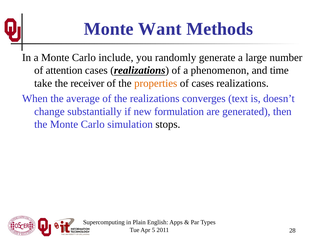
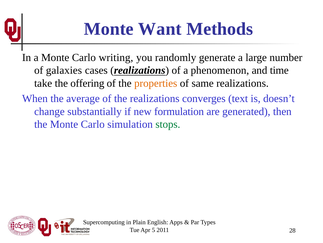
include: include -> writing
attention: attention -> galaxies
receiver: receiver -> offering
of cases: cases -> same
stops colour: black -> green
